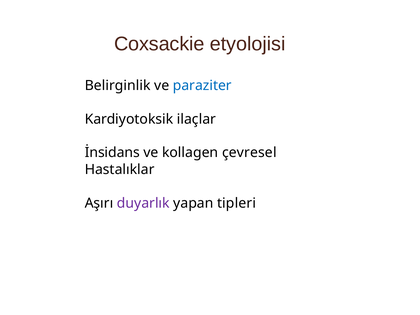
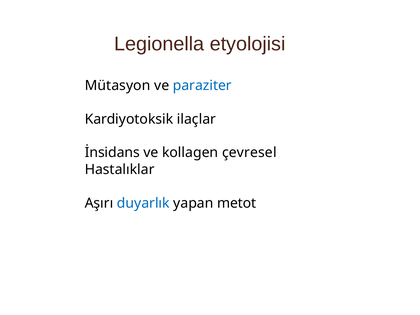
Coxsackie: Coxsackie -> Legionella
Belirginlik: Belirginlik -> Mütasyon
duyarlık colour: purple -> blue
tipleri: tipleri -> metot
